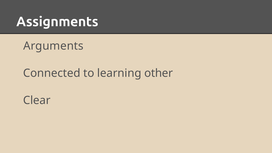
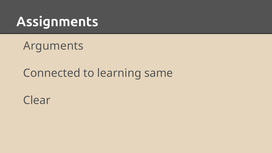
other: other -> same
